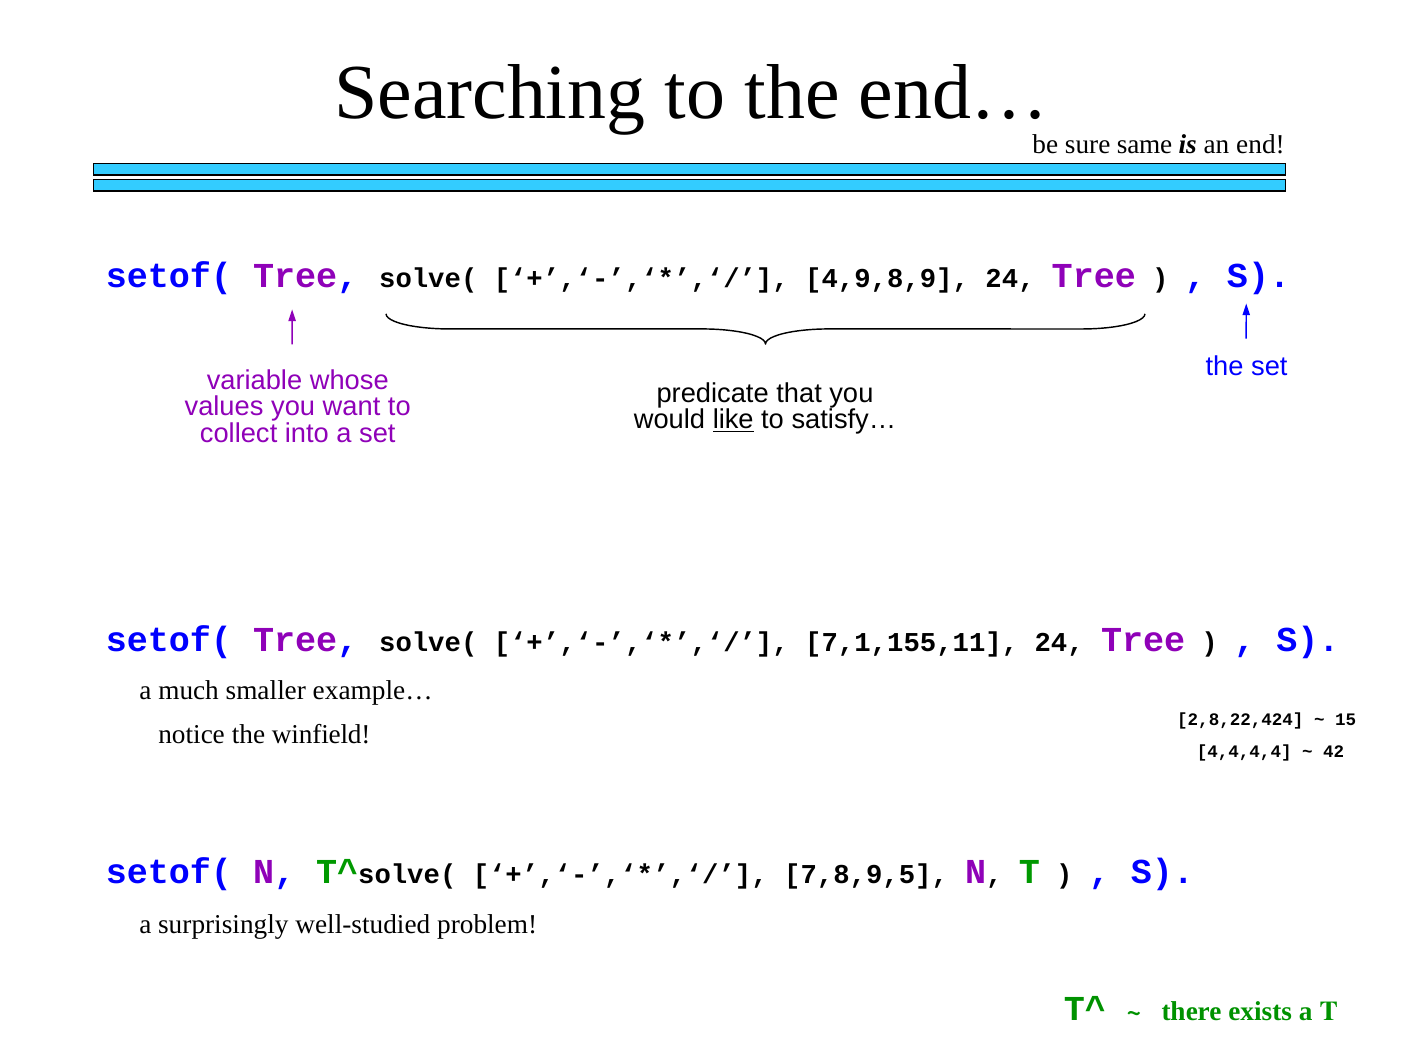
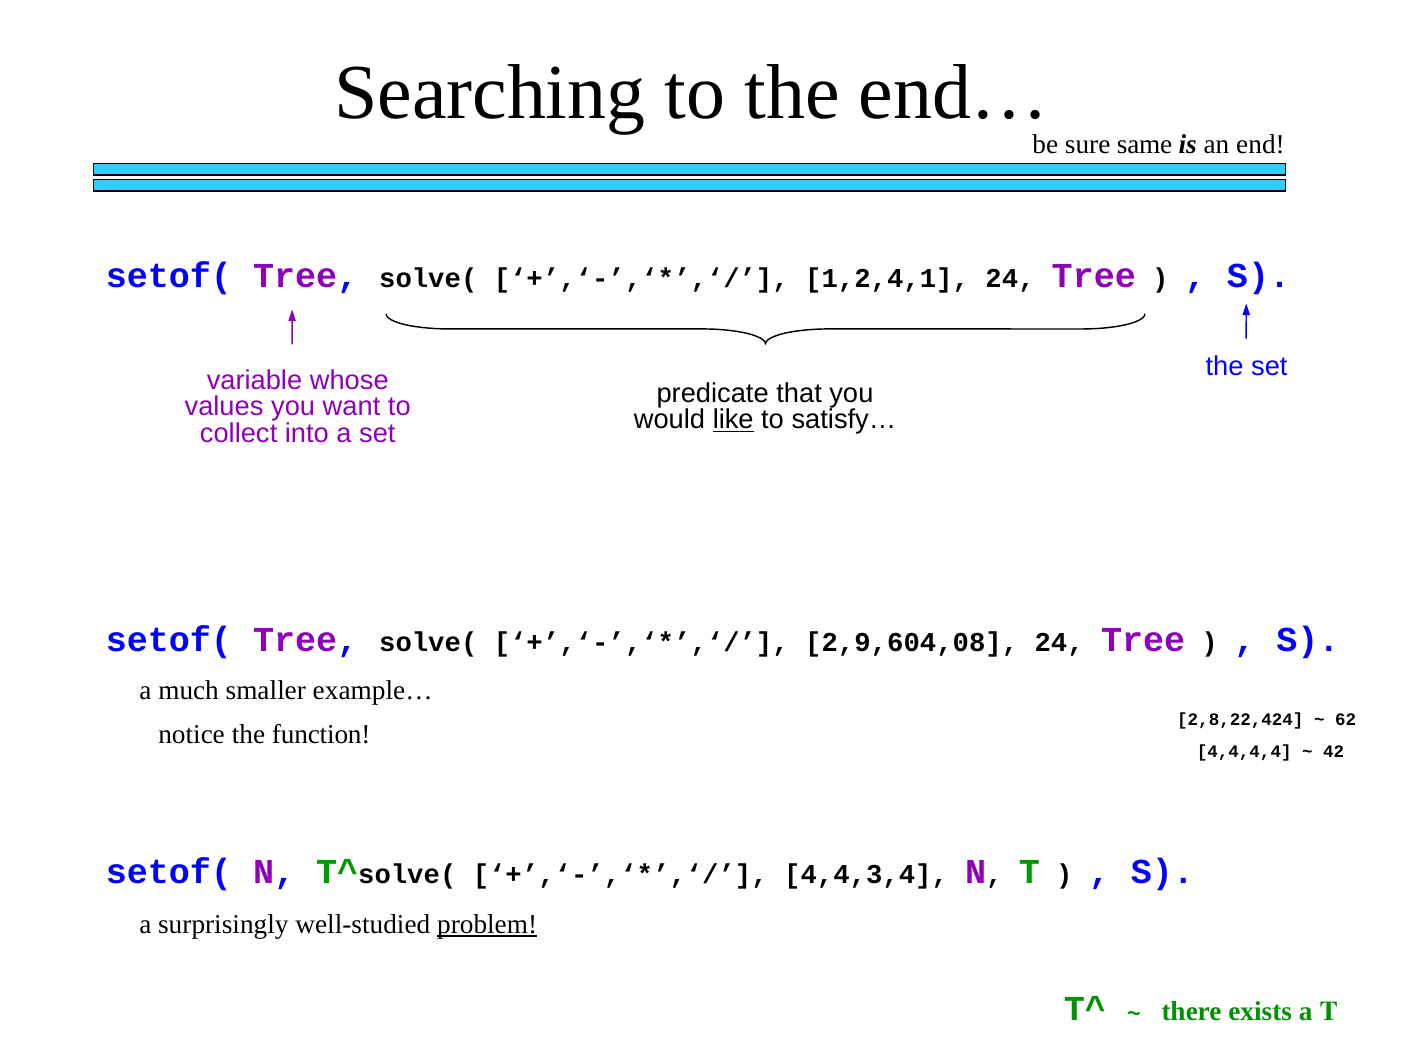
4,9,8,9: 4,9,8,9 -> 1,2,4,1
7,1,155,11: 7,1,155,11 -> 2,9,604,08
15: 15 -> 62
winfield: winfield -> function
7,8,9,5: 7,8,9,5 -> 4,4,3,4
problem underline: none -> present
